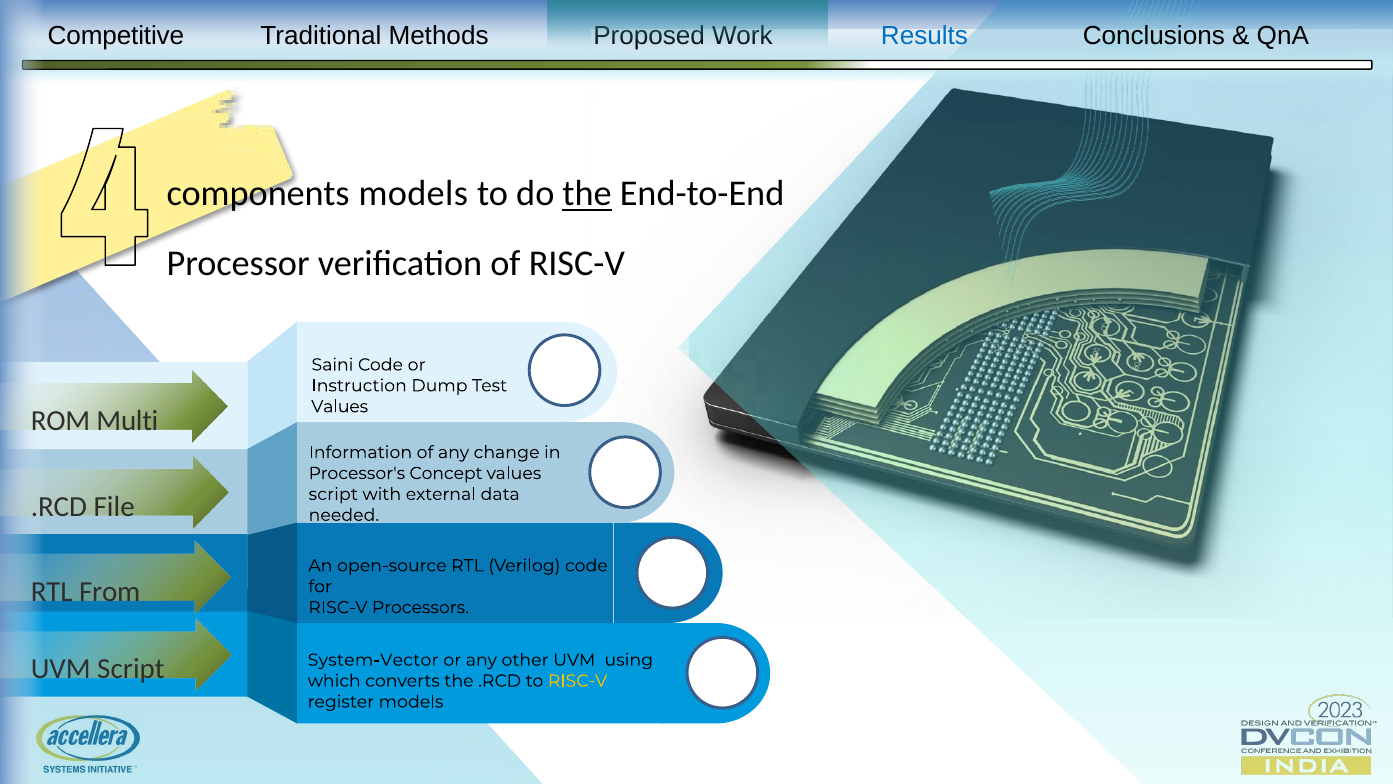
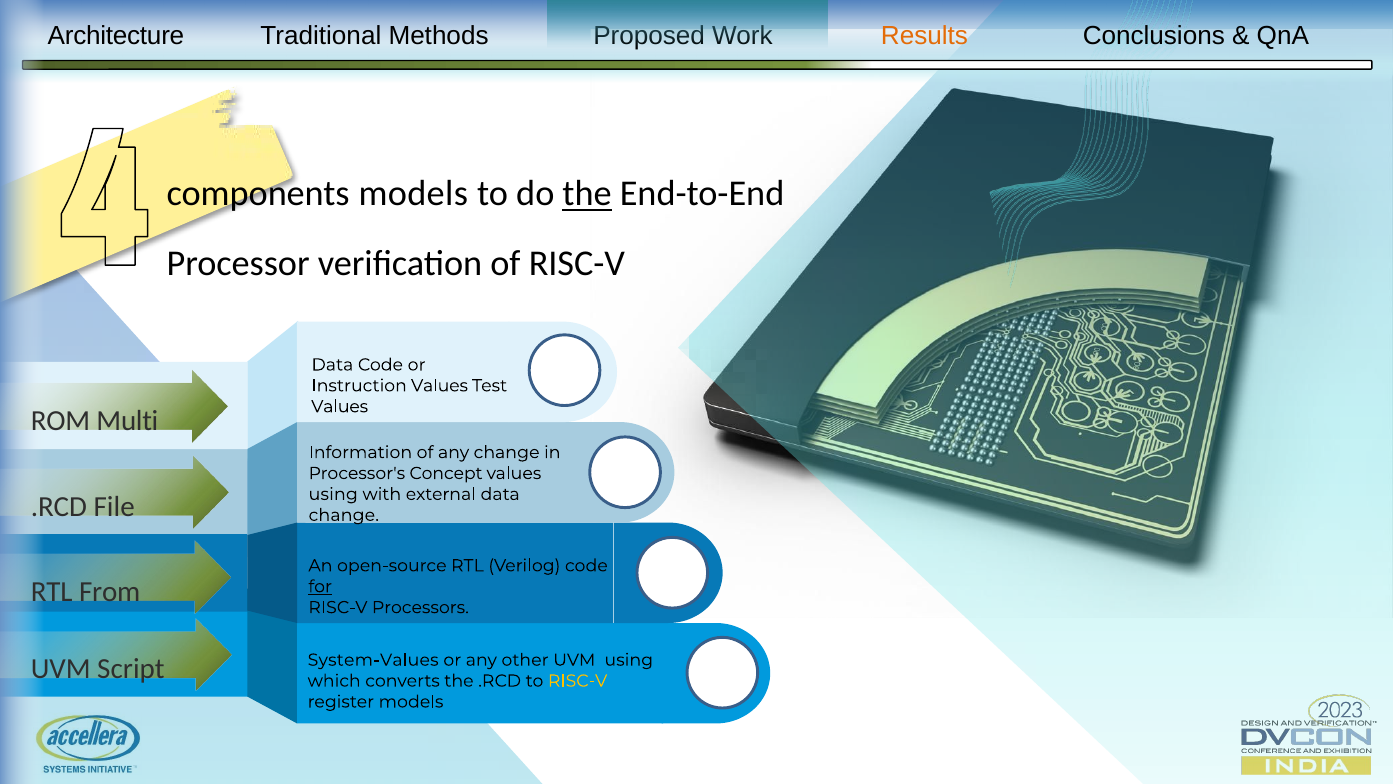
Competitive: Competitive -> Architecture
Results colour: blue -> orange
Saini at (332, 365): Saini -> Data
Instruction Dump: Dump -> Values
script at (333, 494): script -> using
needed at (344, 515): needed -> change
for underline: none -> present
System-Vector: System-Vector -> System-Values
